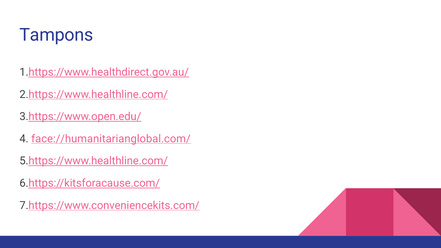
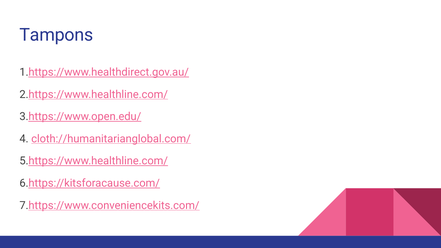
face://humanitarianglobal.com/: face://humanitarianglobal.com/ -> cloth://humanitarianglobal.com/
